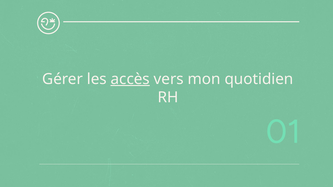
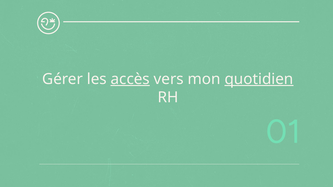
quotidien underline: none -> present
